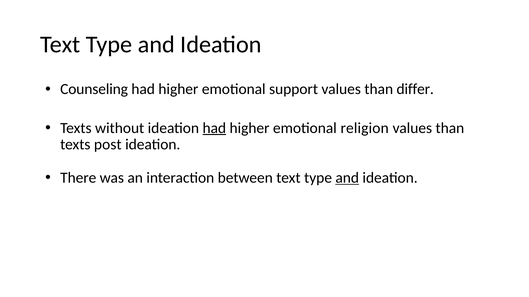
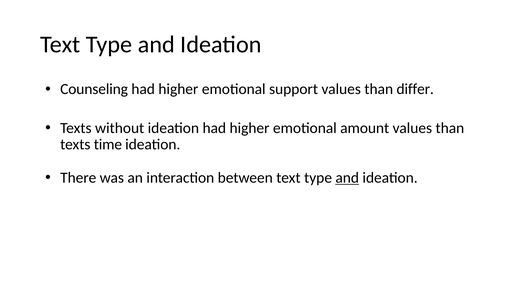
had at (214, 128) underline: present -> none
religion: religion -> amount
post: post -> time
